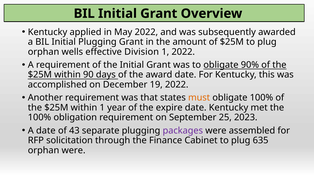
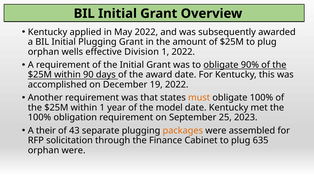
expire: expire -> model
A date: date -> their
packages colour: purple -> orange
